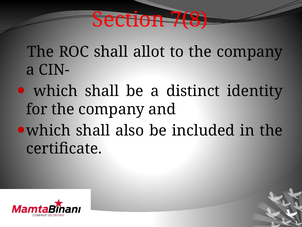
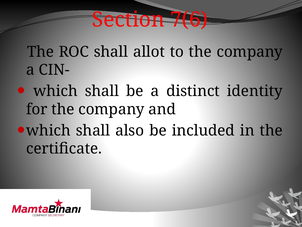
7(8: 7(8 -> 7(6
